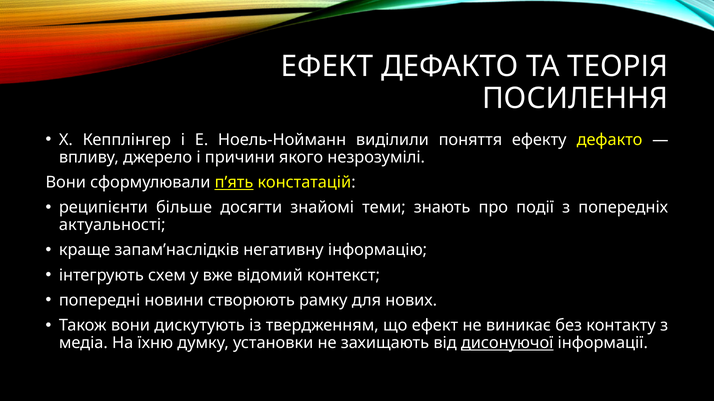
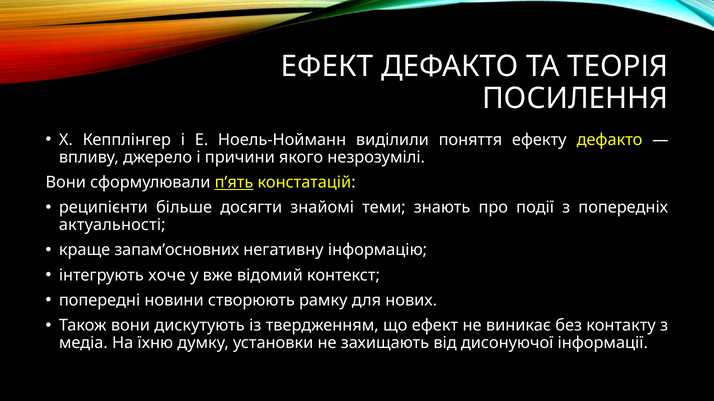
запам’наслідків: запам’наслідків -> запам’основних
схем: схем -> хоче
дисонуючої underline: present -> none
